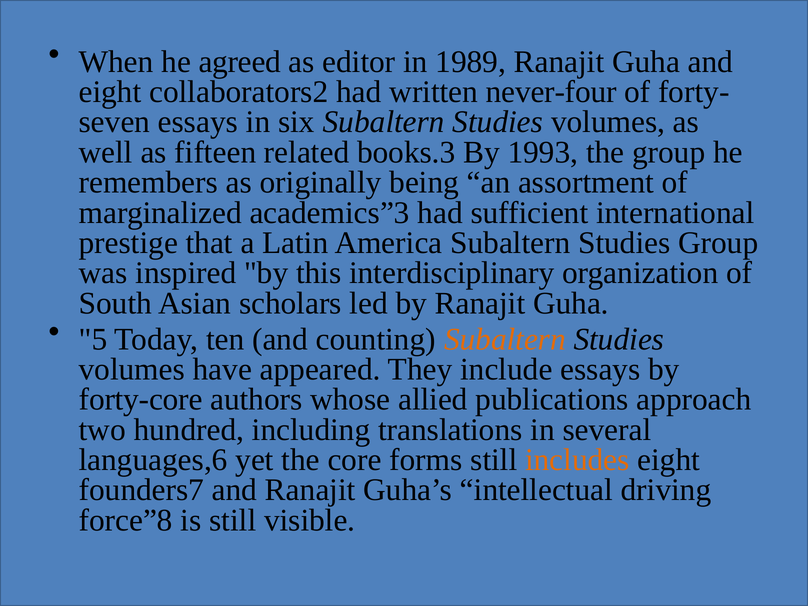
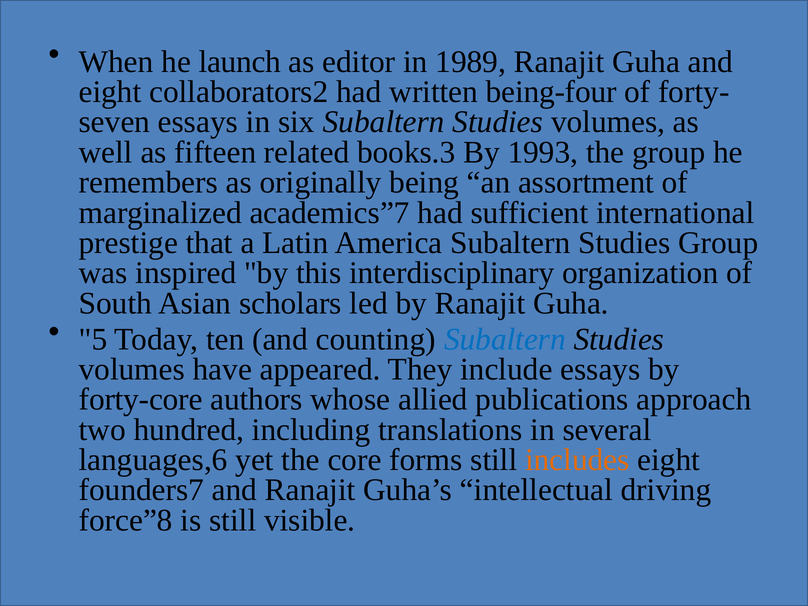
agreed: agreed -> launch
never-four: never-four -> being-four
academics”3: academics”3 -> academics”7
Subaltern at (505, 339) colour: orange -> blue
